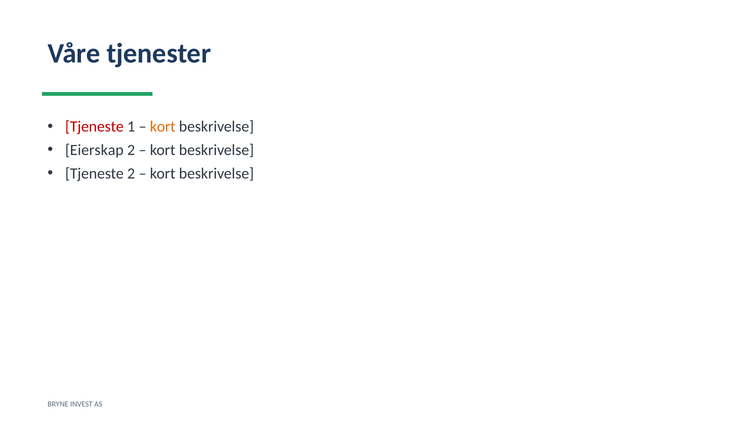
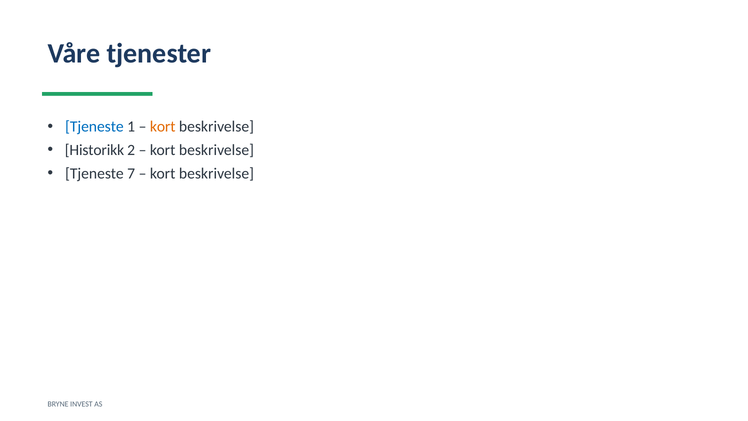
Tjeneste at (94, 127) colour: red -> blue
Eierskap: Eierskap -> Historikk
Tjeneste 2: 2 -> 7
